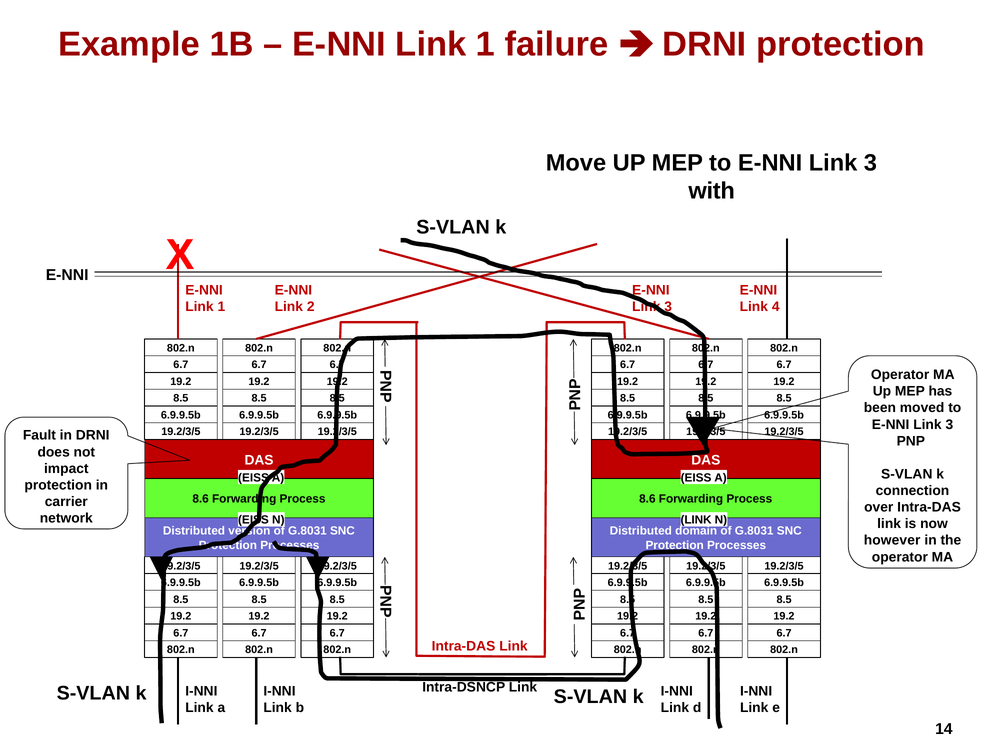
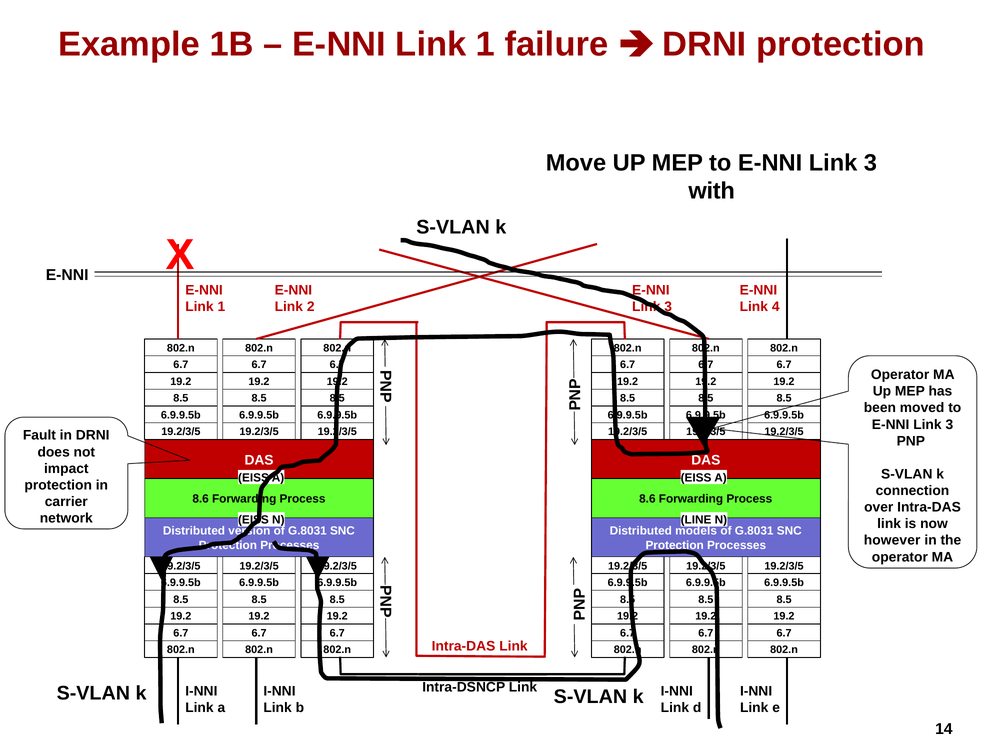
LINK at (696, 520): LINK -> LINE
domain: domain -> models
